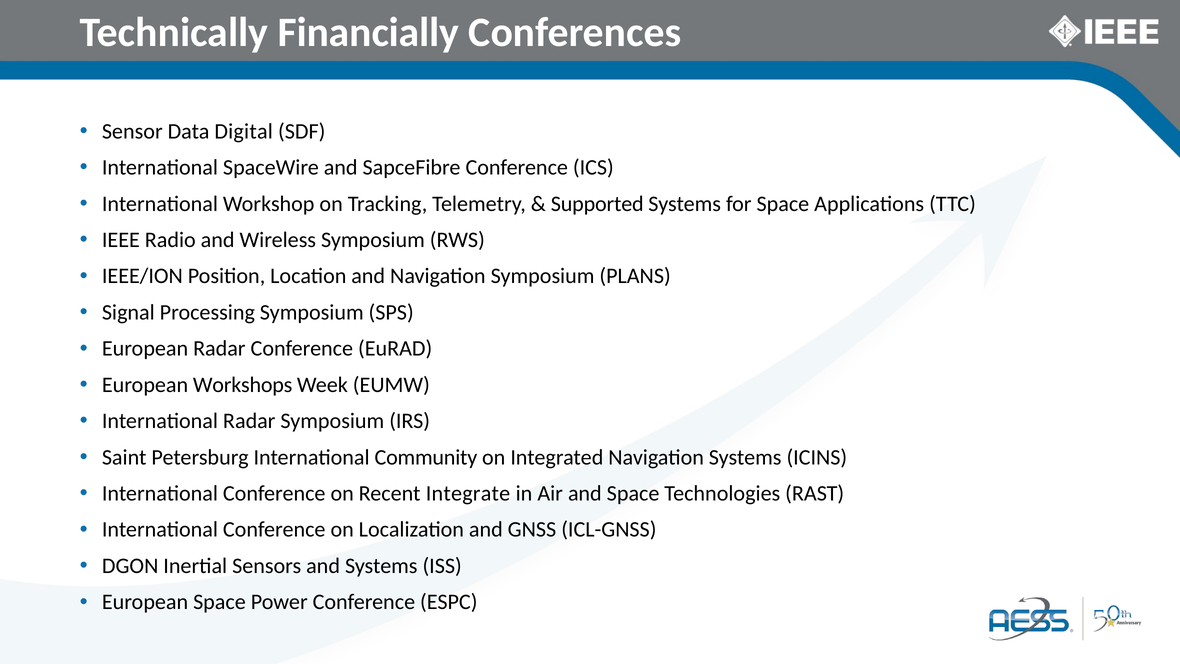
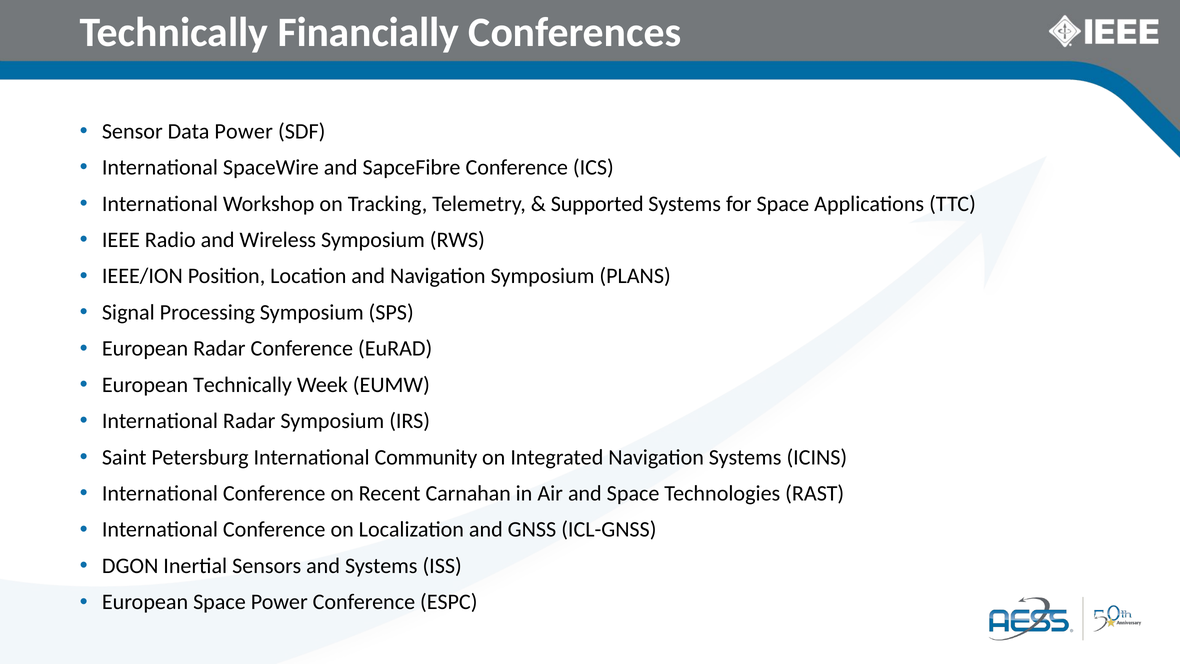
Data Digital: Digital -> Power
European Workshops: Workshops -> Technically
Integrate: Integrate -> Carnahan
